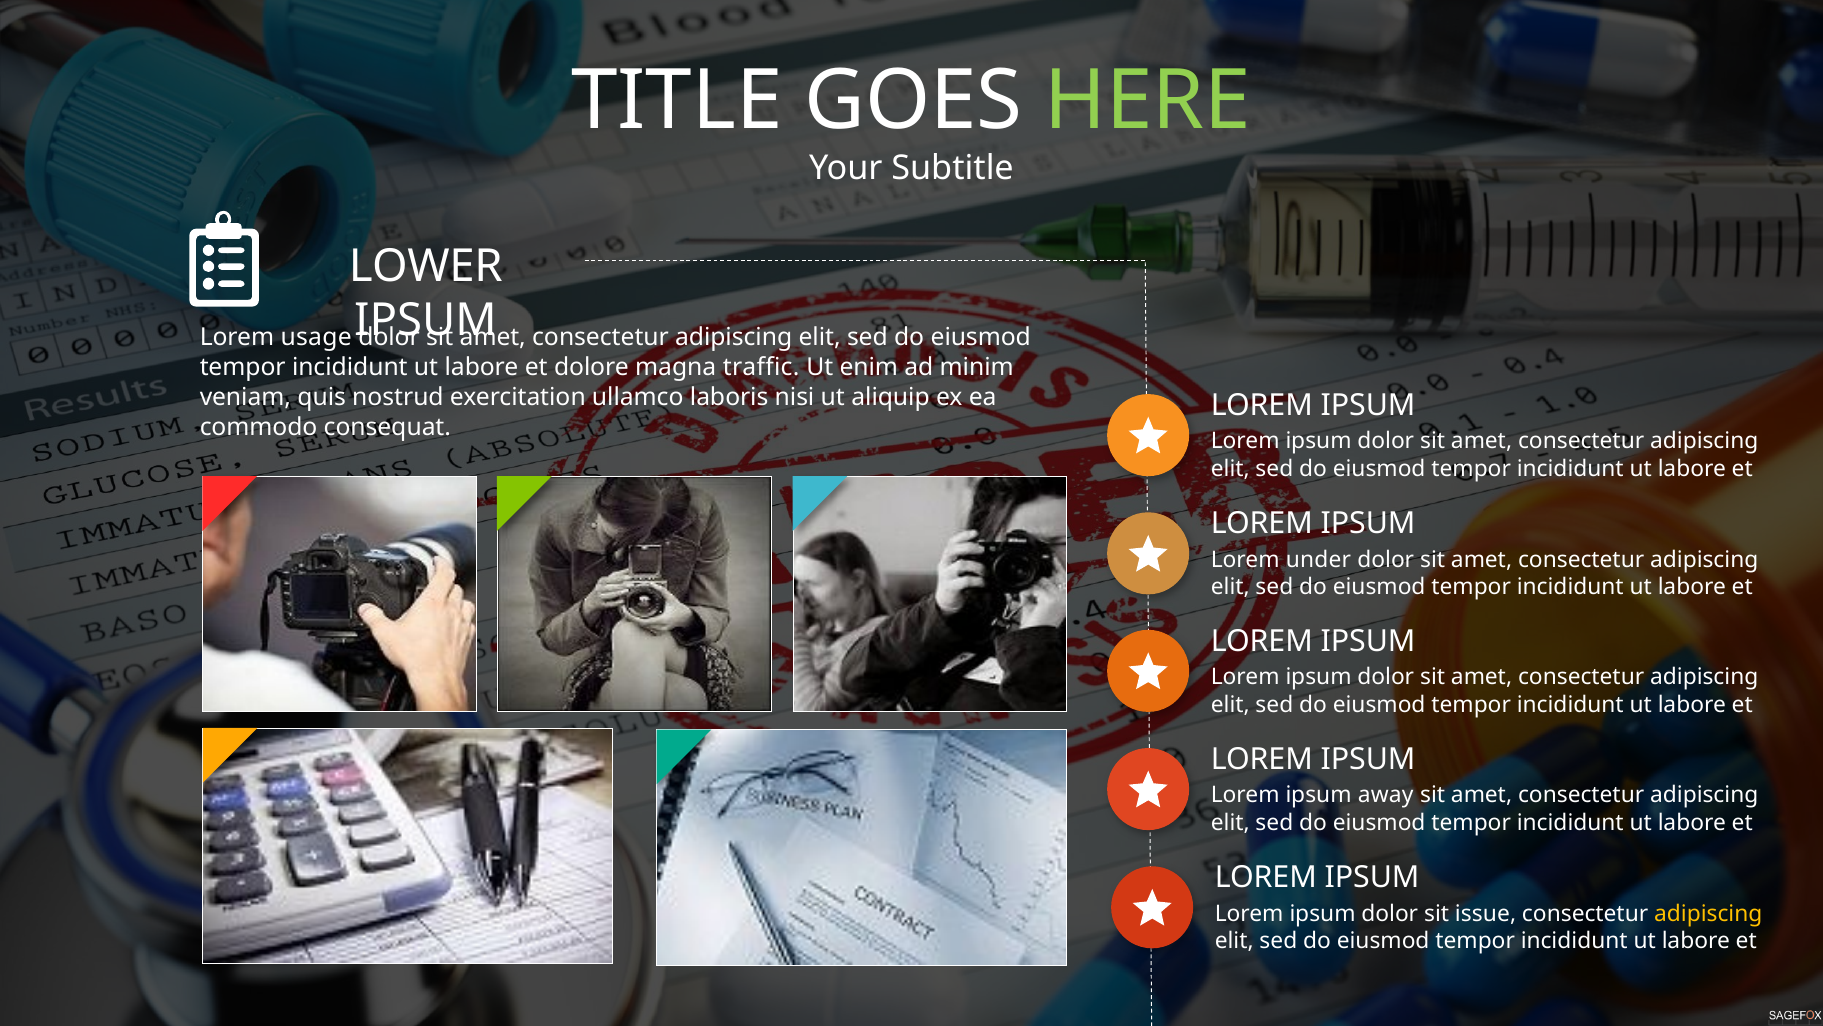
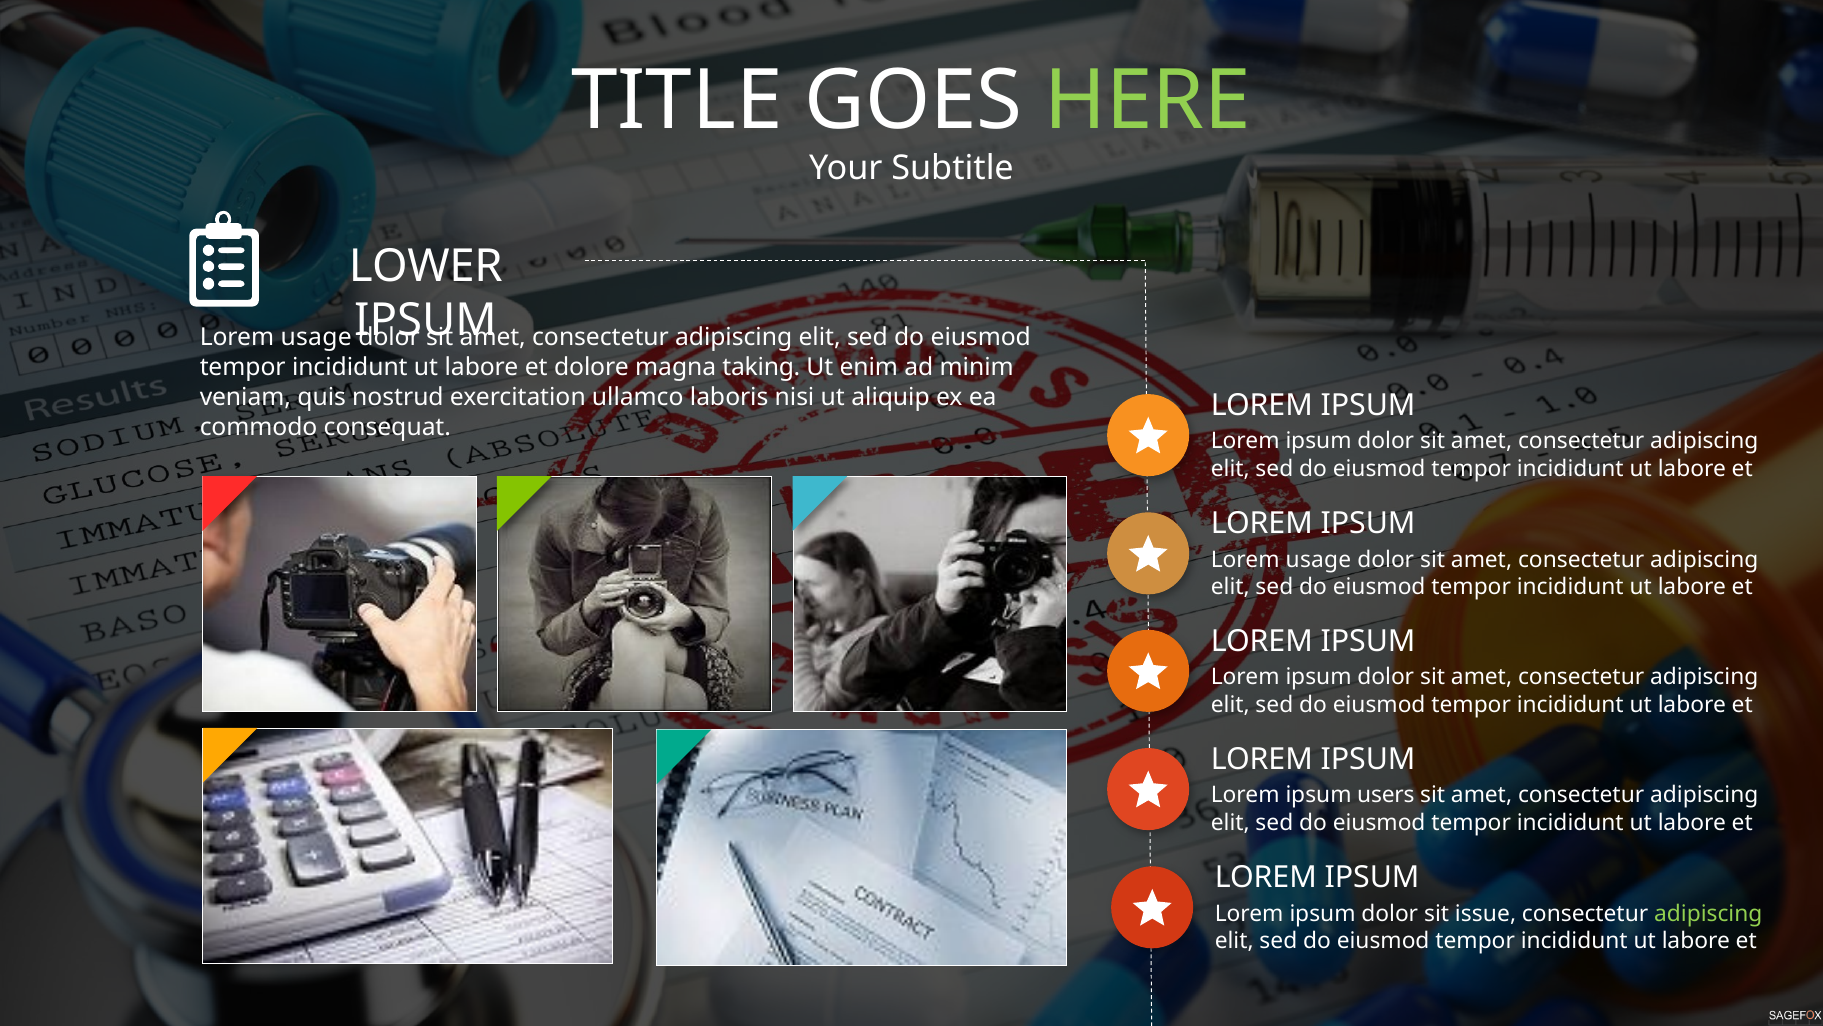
traffic: traffic -> taking
under at (1318, 559): under -> usage
away: away -> users
adipiscing at (1708, 913) colour: yellow -> light green
